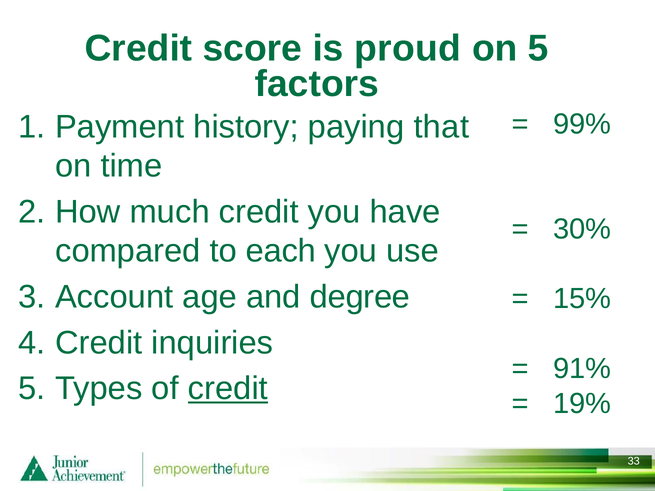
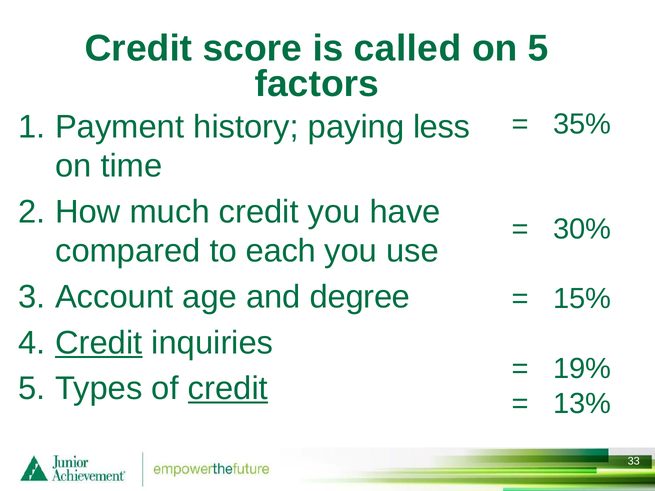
proud: proud -> called
99%: 99% -> 35%
that: that -> less
Credit at (99, 343) underline: none -> present
91%: 91% -> 19%
19%: 19% -> 13%
